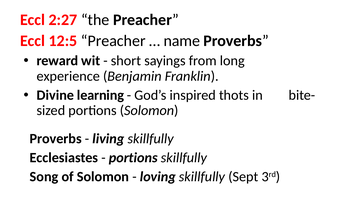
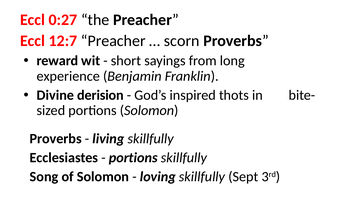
2:27: 2:27 -> 0:27
12:5: 12:5 -> 12:7
name: name -> scorn
learning: learning -> derision
